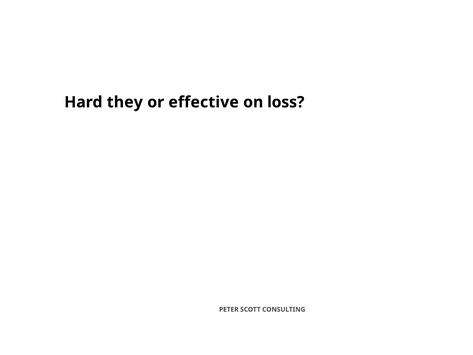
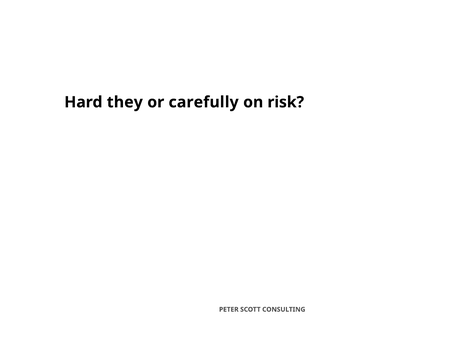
effective: effective -> carefully
loss: loss -> risk
